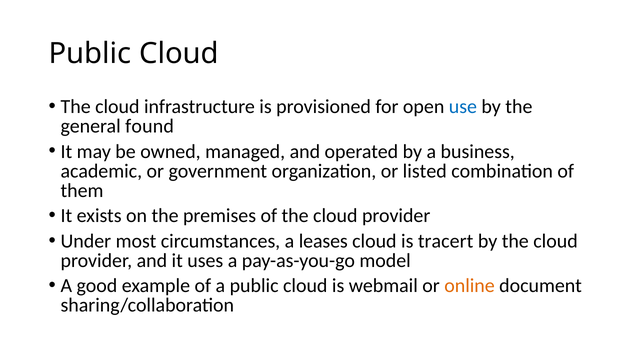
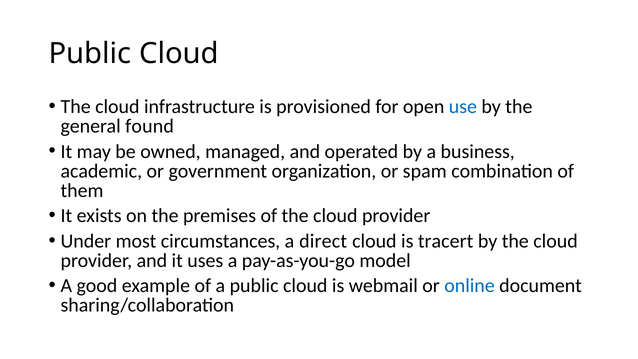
listed: listed -> spam
leases: leases -> direct
online colour: orange -> blue
